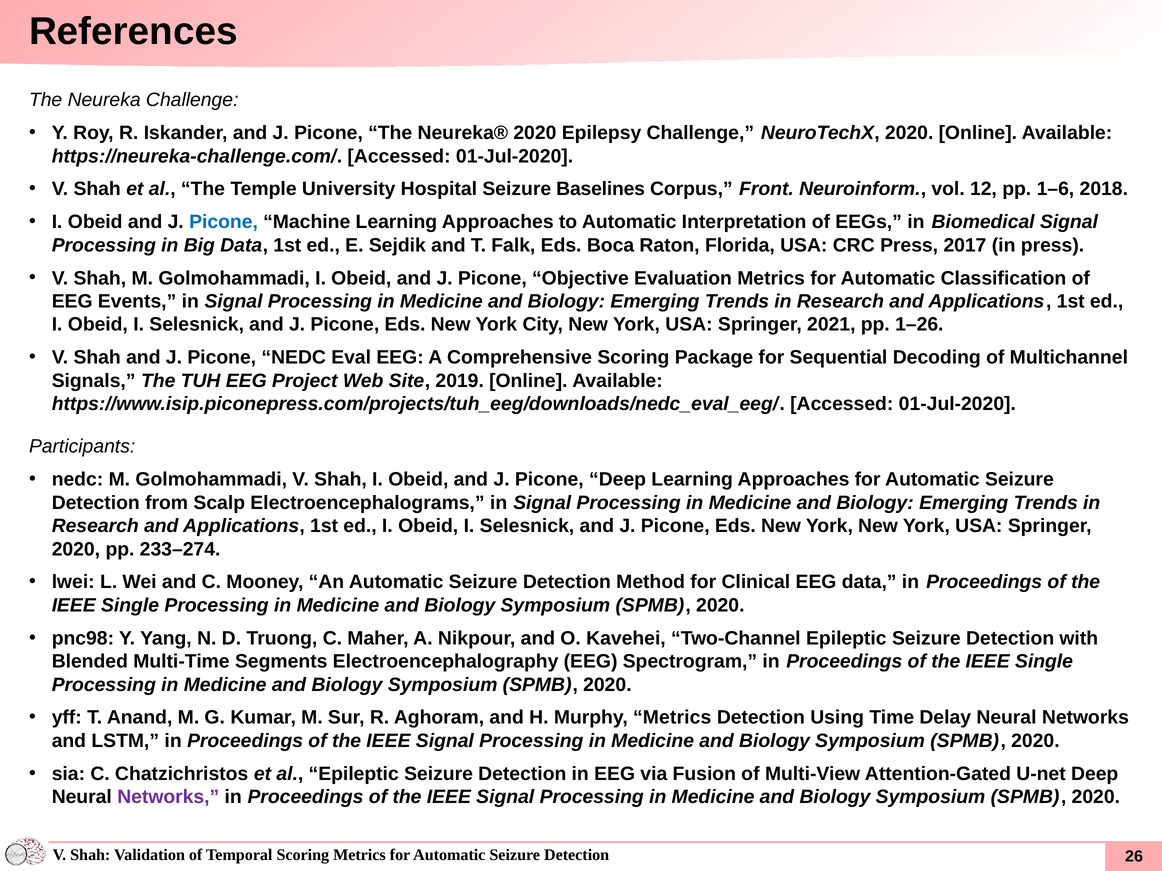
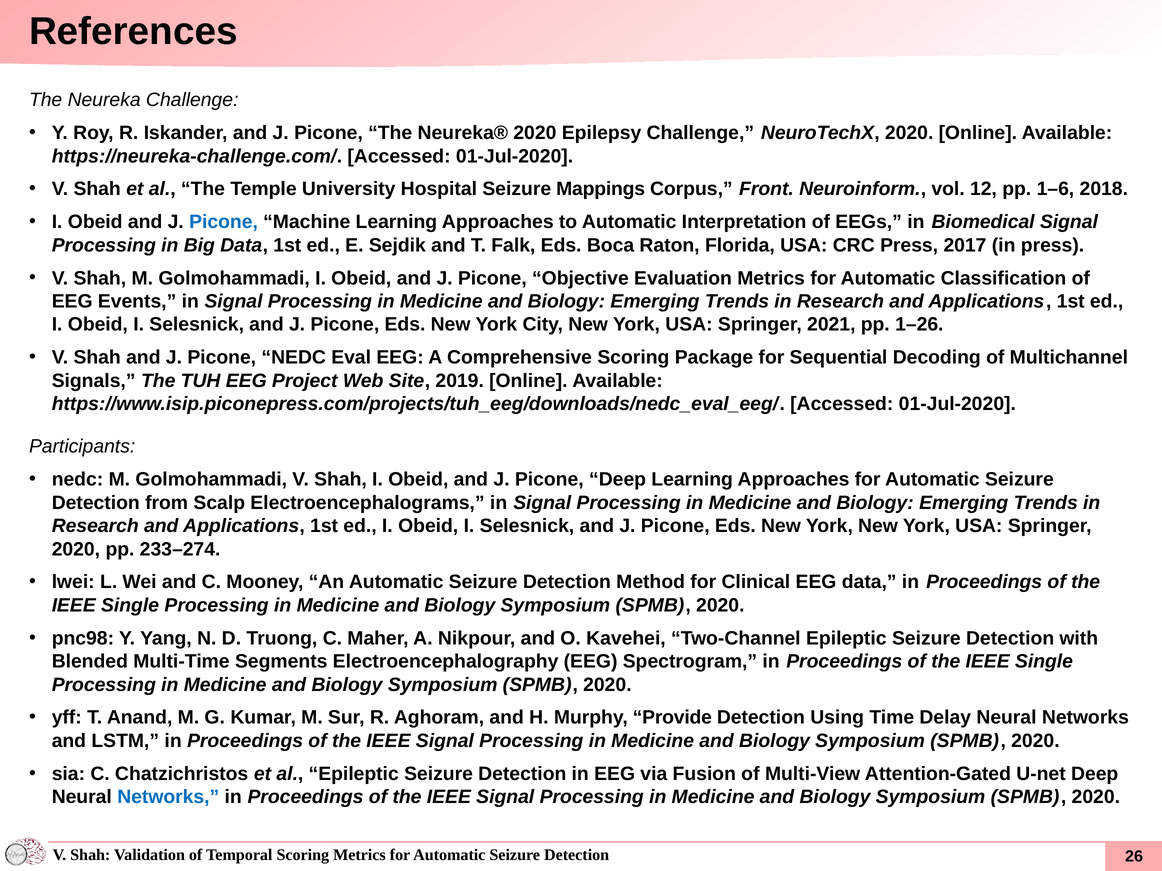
Baselines: Baselines -> Mappings
Murphy Metrics: Metrics -> Provide
Networks at (168, 797) colour: purple -> blue
